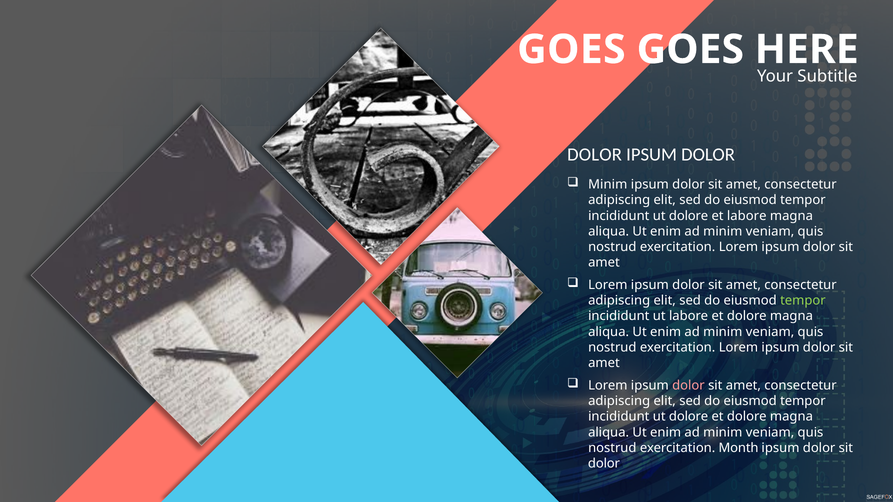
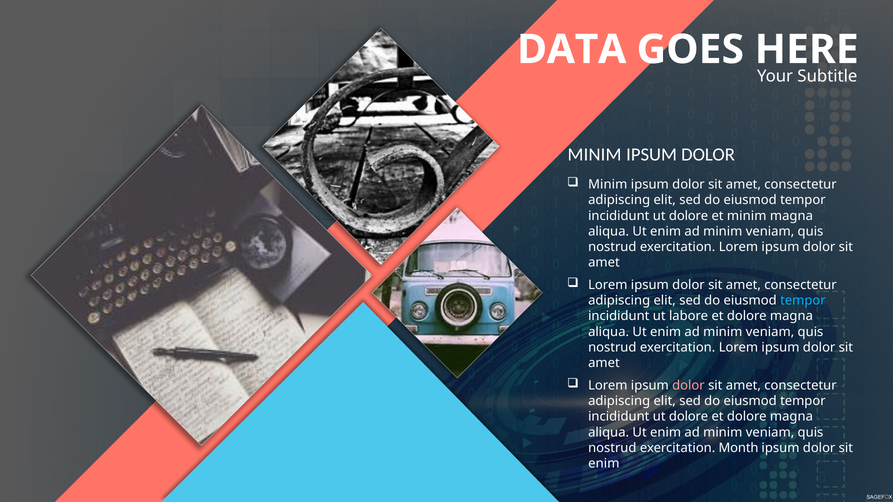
GOES at (571, 50): GOES -> DATA
DOLOR at (595, 155): DOLOR -> MINIM
et labore: labore -> minim
tempor at (803, 301) colour: light green -> light blue
dolor at (604, 464): dolor -> enim
